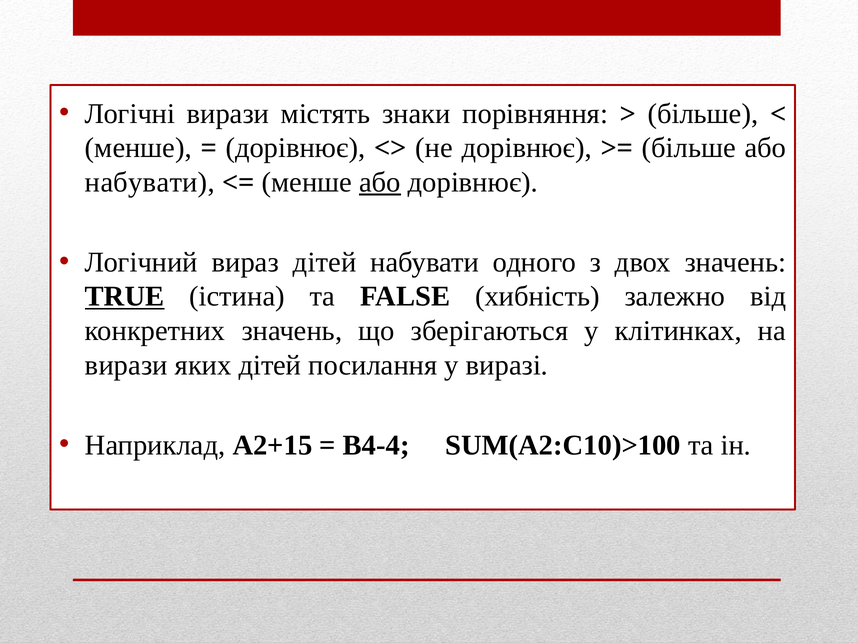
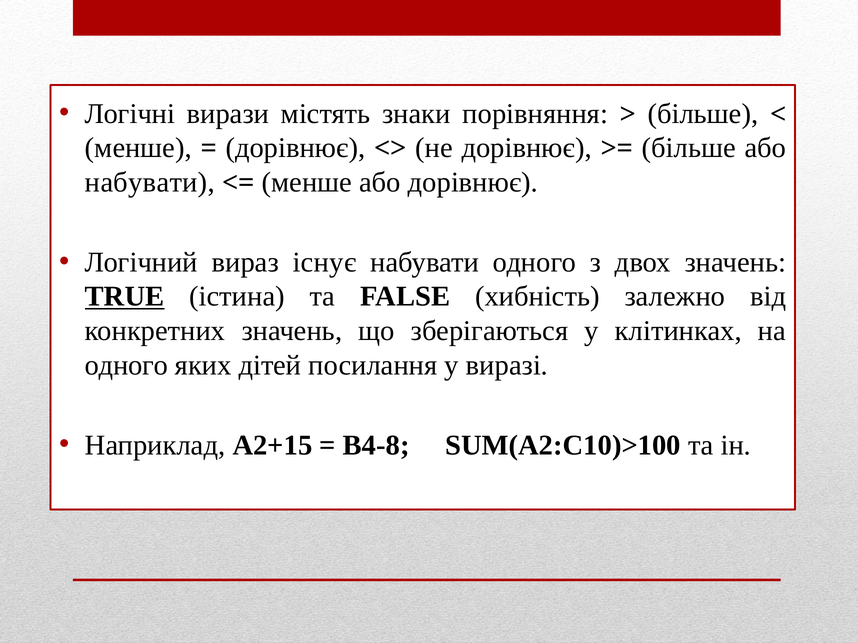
або at (380, 182) underline: present -> none
вираз дітей: дітей -> існує
вирази at (126, 365): вирази -> одного
B4-4: B4-4 -> B4-8
